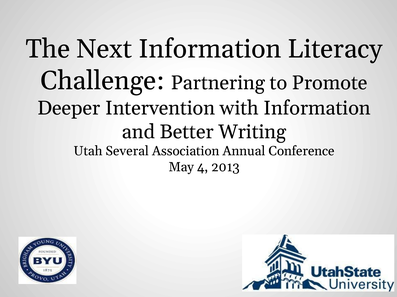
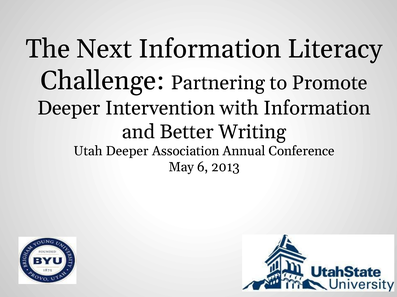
Utah Several: Several -> Deeper
4: 4 -> 6
